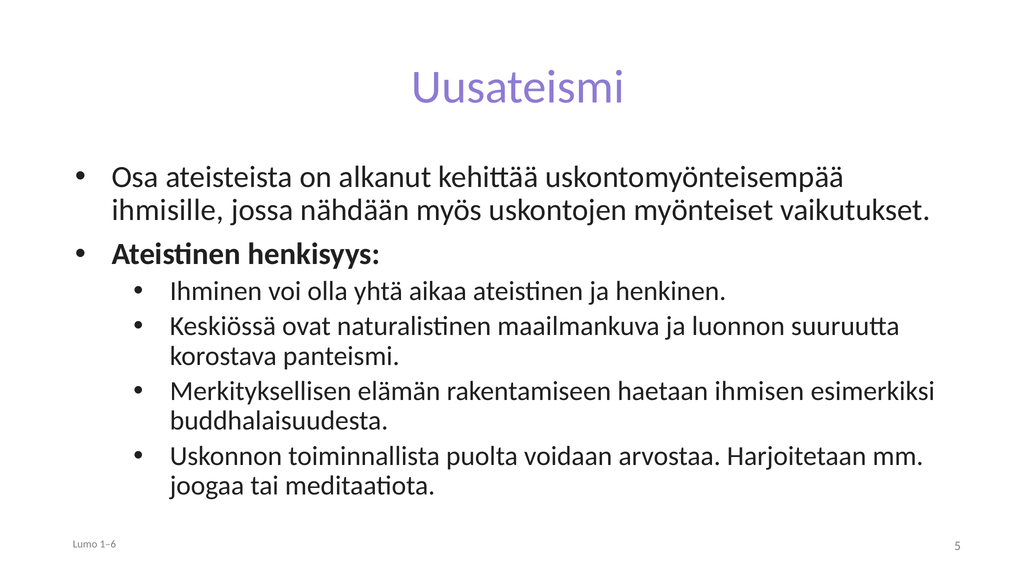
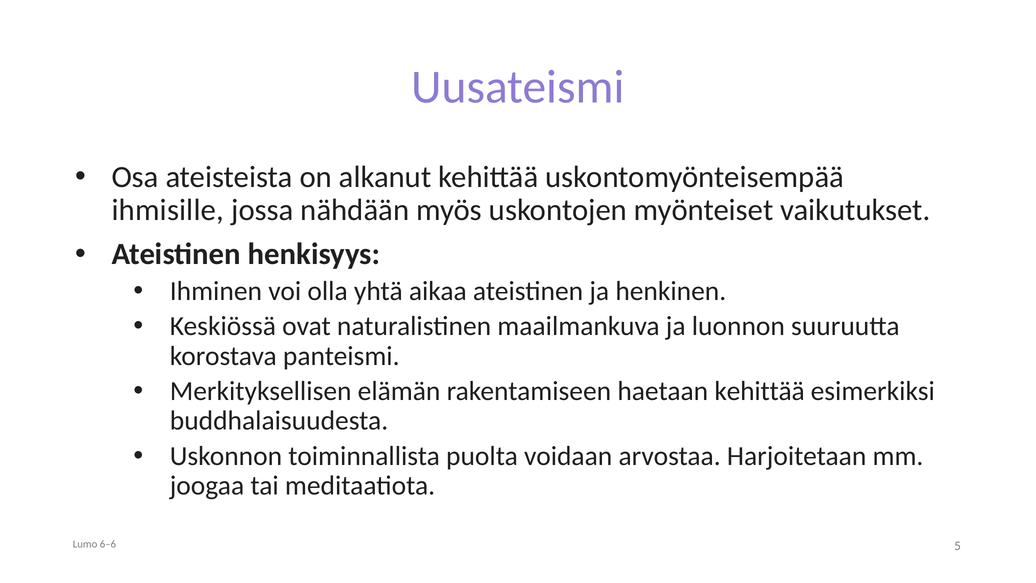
haetaan ihmisen: ihmisen -> kehittää
1–6: 1–6 -> 6–6
